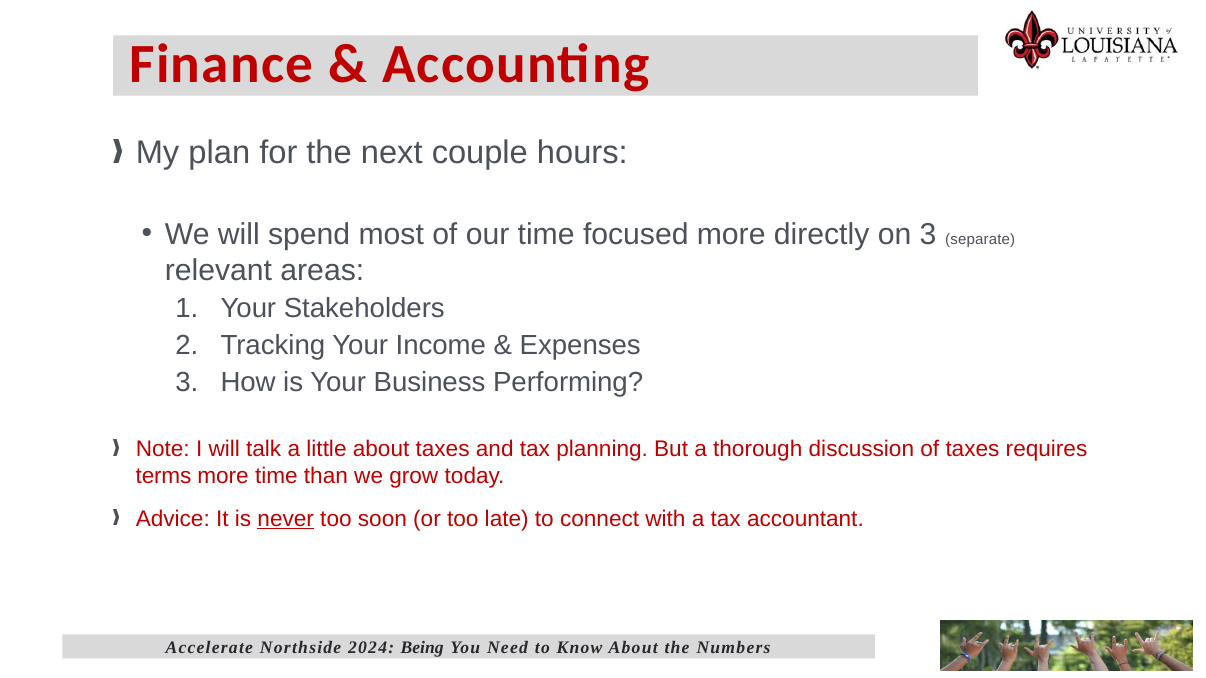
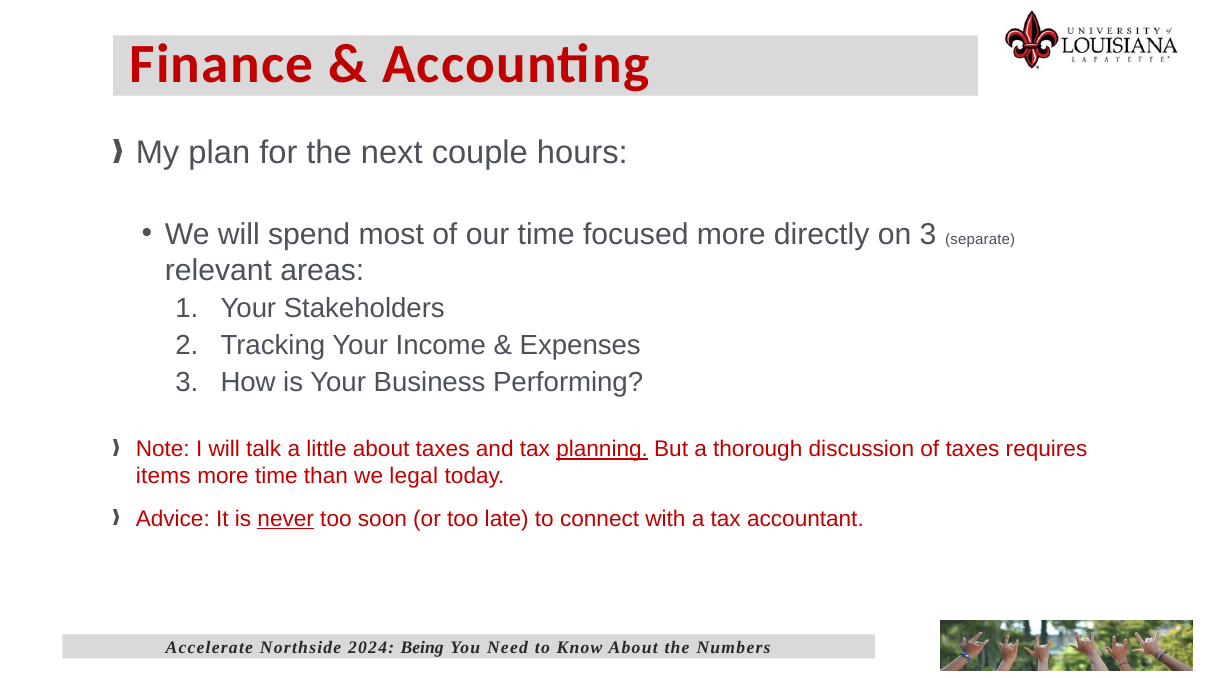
planning underline: none -> present
terms: terms -> items
grow: grow -> legal
